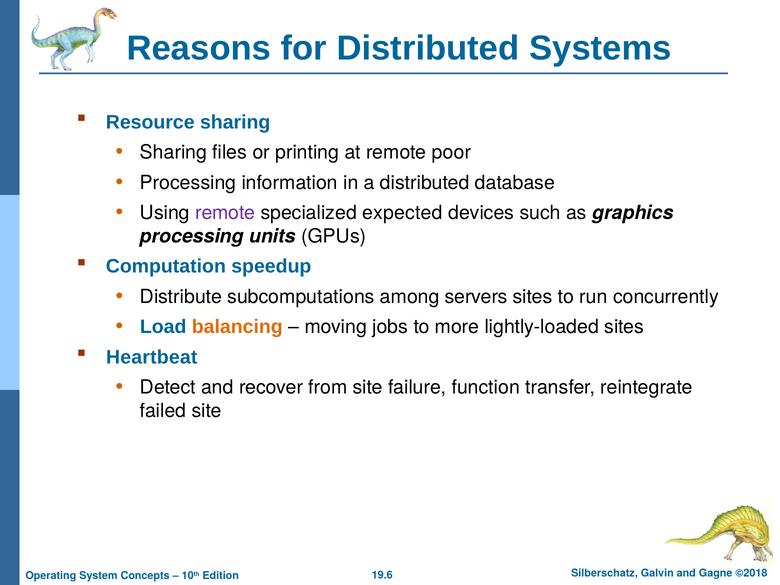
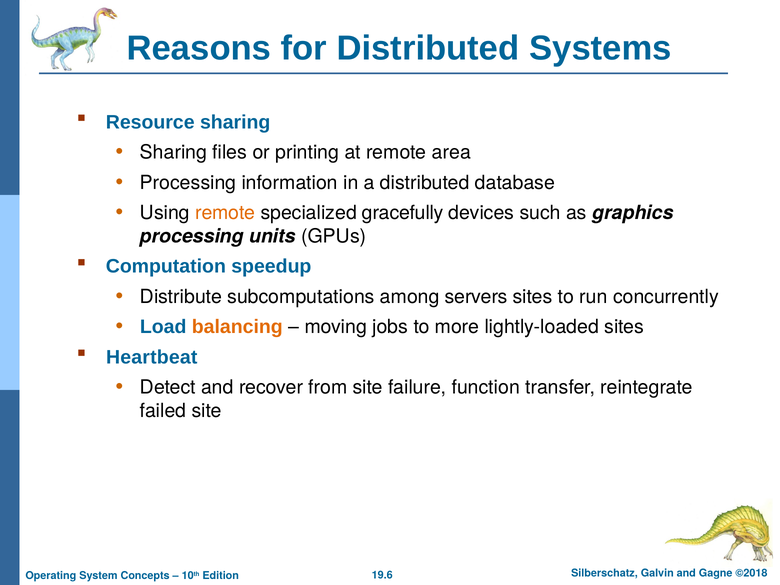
poor: poor -> area
remote at (225, 213) colour: purple -> orange
expected: expected -> gracefully
